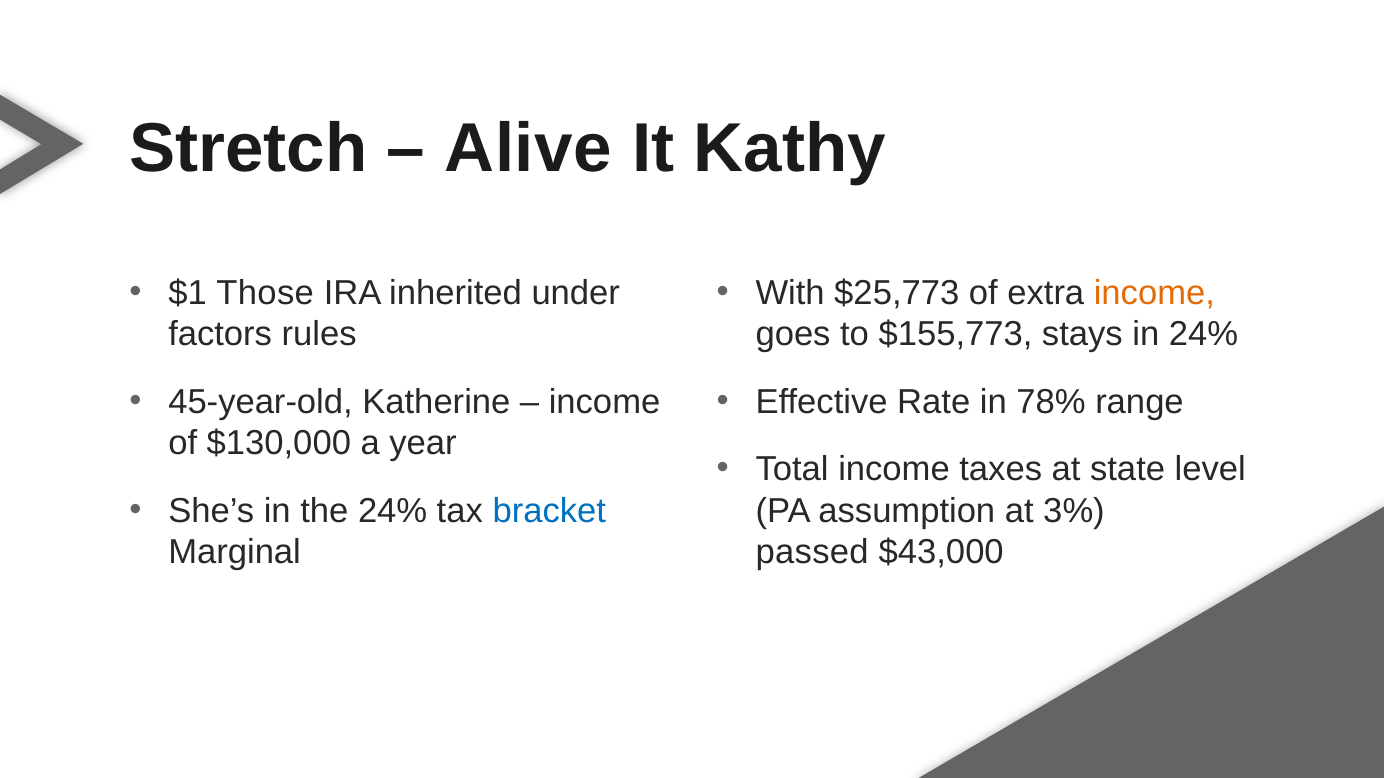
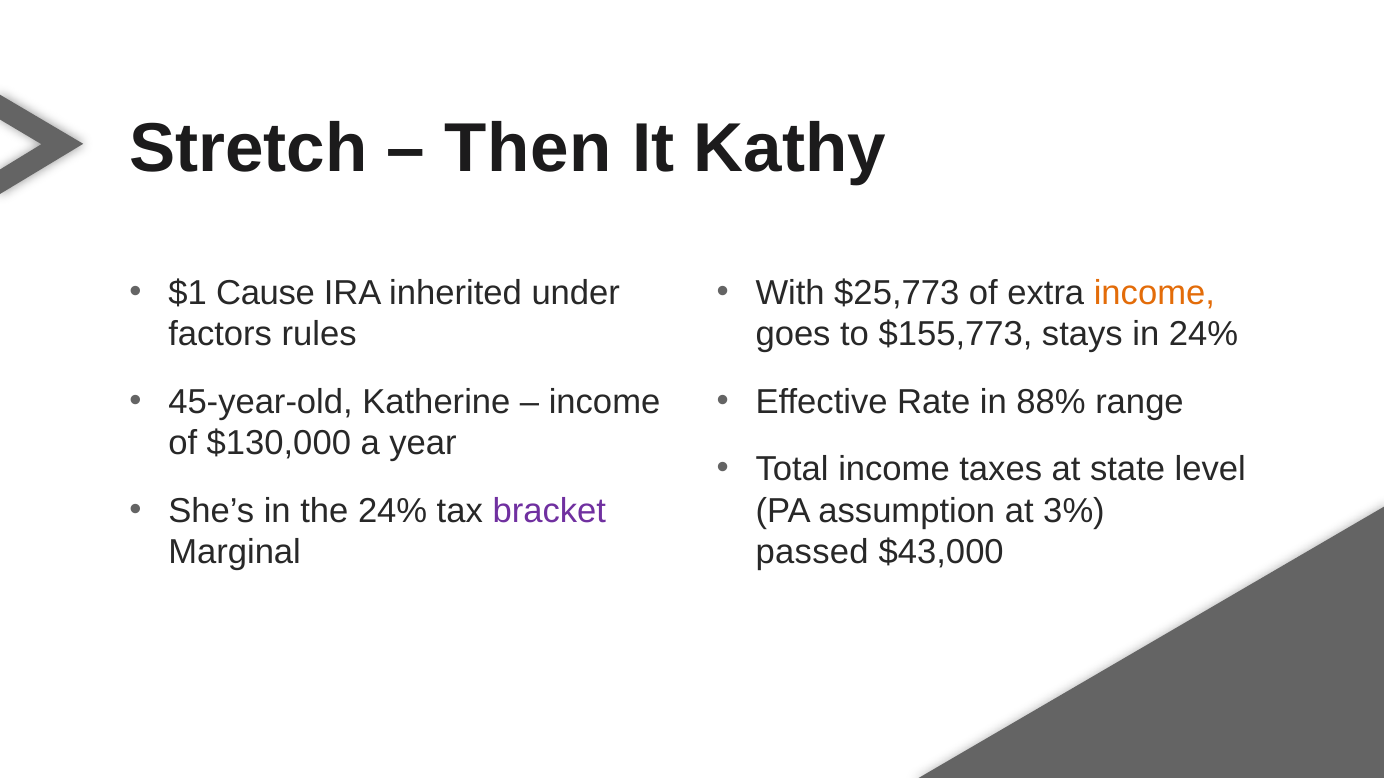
Alive: Alive -> Then
Those: Those -> Cause
78%: 78% -> 88%
bracket colour: blue -> purple
